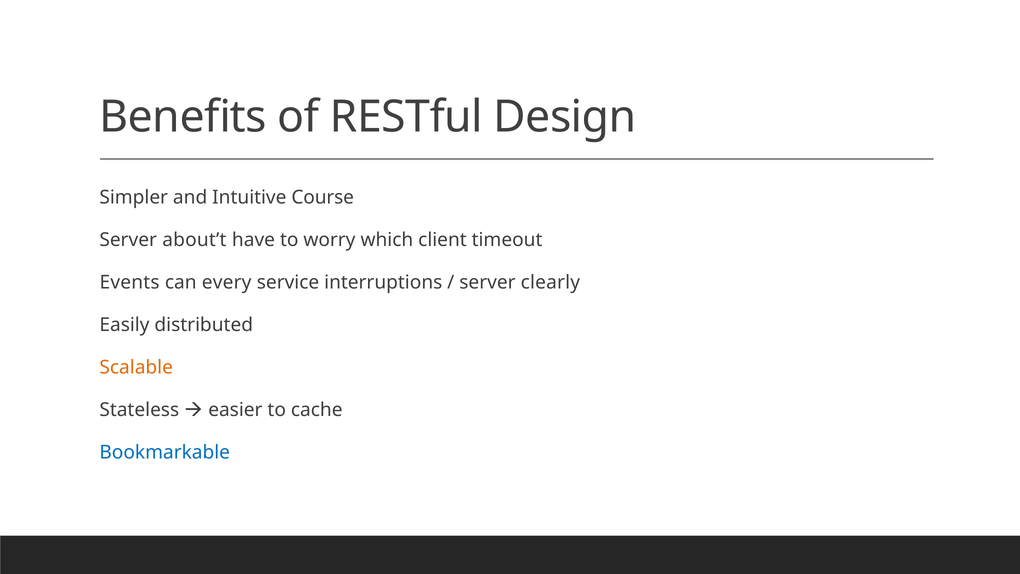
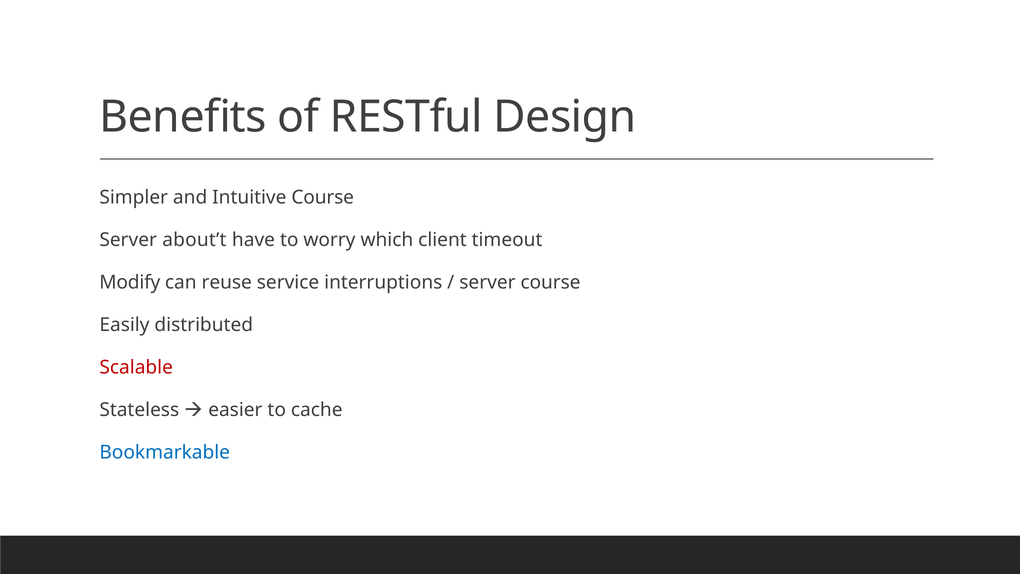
Events: Events -> Modify
every: every -> reuse
server clearly: clearly -> course
Scalable colour: orange -> red
